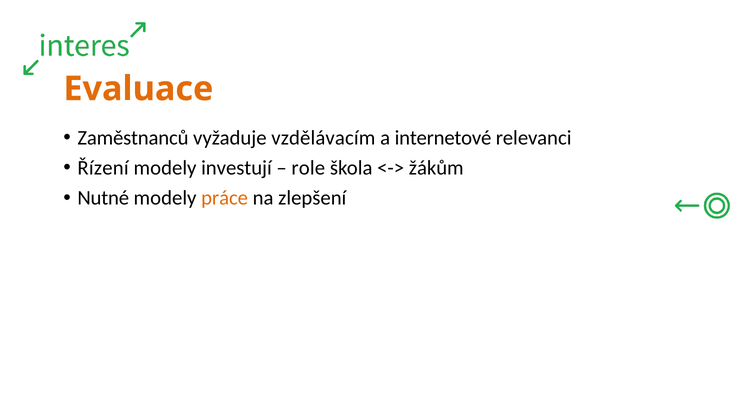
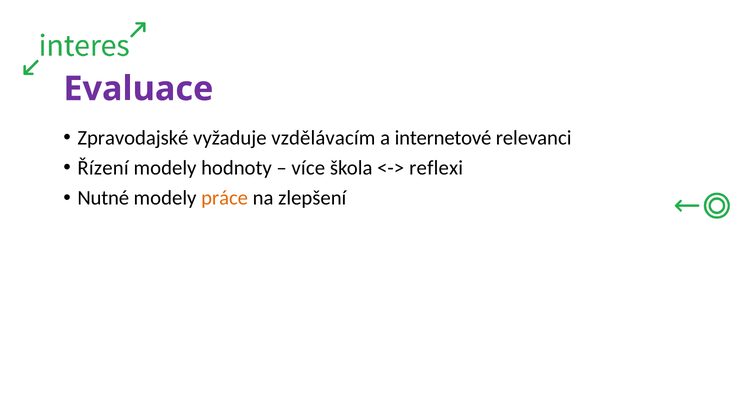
Evaluace colour: orange -> purple
Zaměstnanců: Zaměstnanců -> Zpravodajské
investují: investují -> hodnoty
role: role -> více
žákům: žákům -> reflexi
